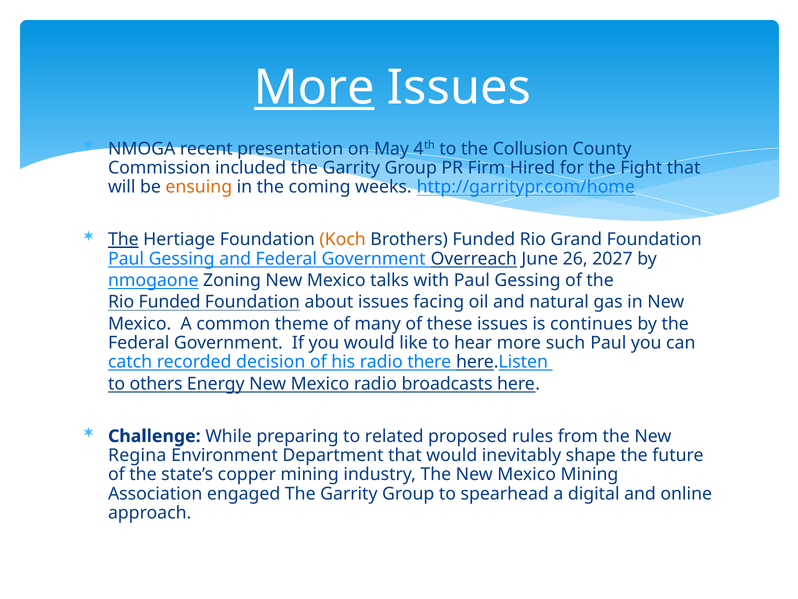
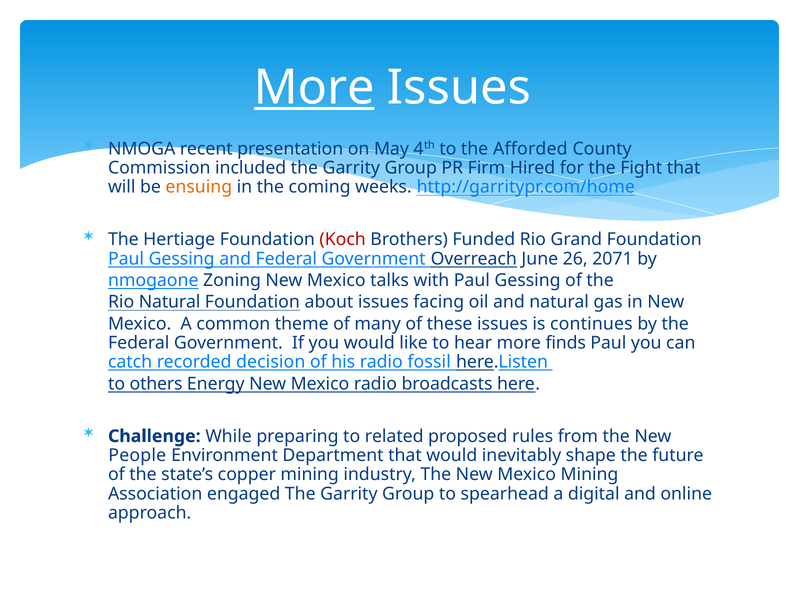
Collusion: Collusion -> Afforded
The at (123, 239) underline: present -> none
Koch colour: orange -> red
2027: 2027 -> 2071
Rio Funded: Funded -> Natural
such: such -> finds
there: there -> fossil
Regina: Regina -> People
